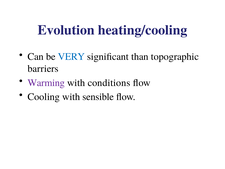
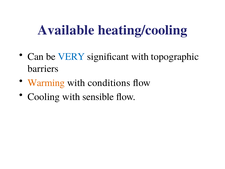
Evolution: Evolution -> Available
significant than: than -> with
Warming colour: purple -> orange
